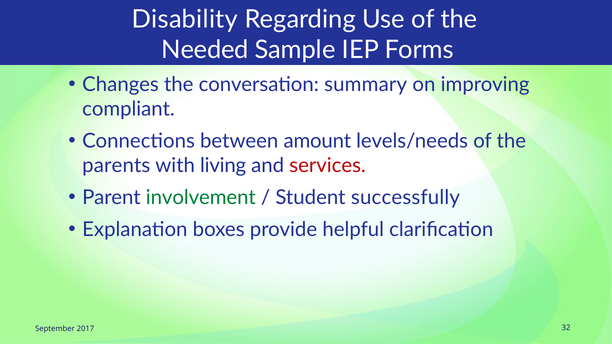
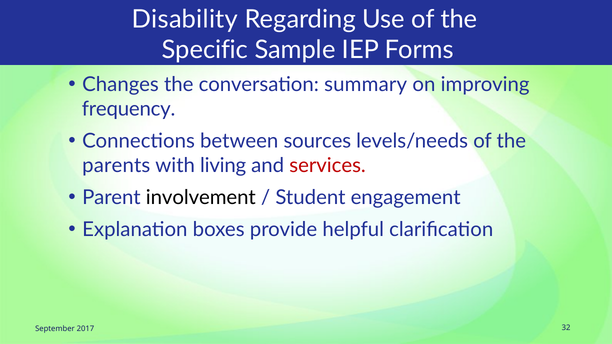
Needed: Needed -> Specific
compliant: compliant -> frequency
amount: amount -> sources
involvement colour: green -> black
successfully: successfully -> engagement
